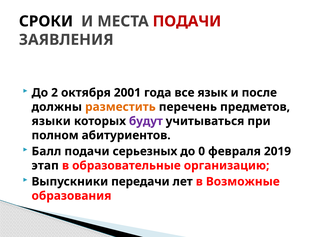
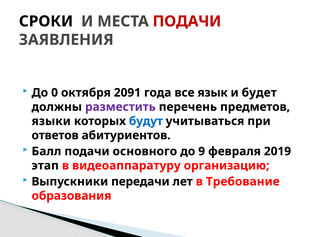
2: 2 -> 0
2001: 2001 -> 2091
после: после -> будет
разместить colour: orange -> purple
будут colour: purple -> blue
полном: полном -> ответов
серьезных: серьезных -> основного
0: 0 -> 9
образовательные: образовательные -> видеоаппаратуру
Возможные: Возможные -> Требование
